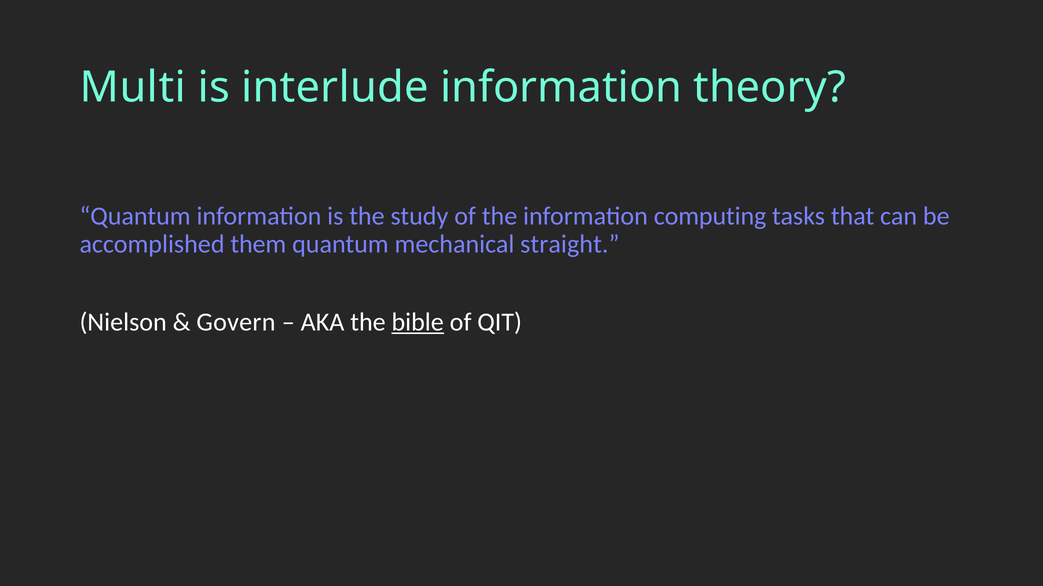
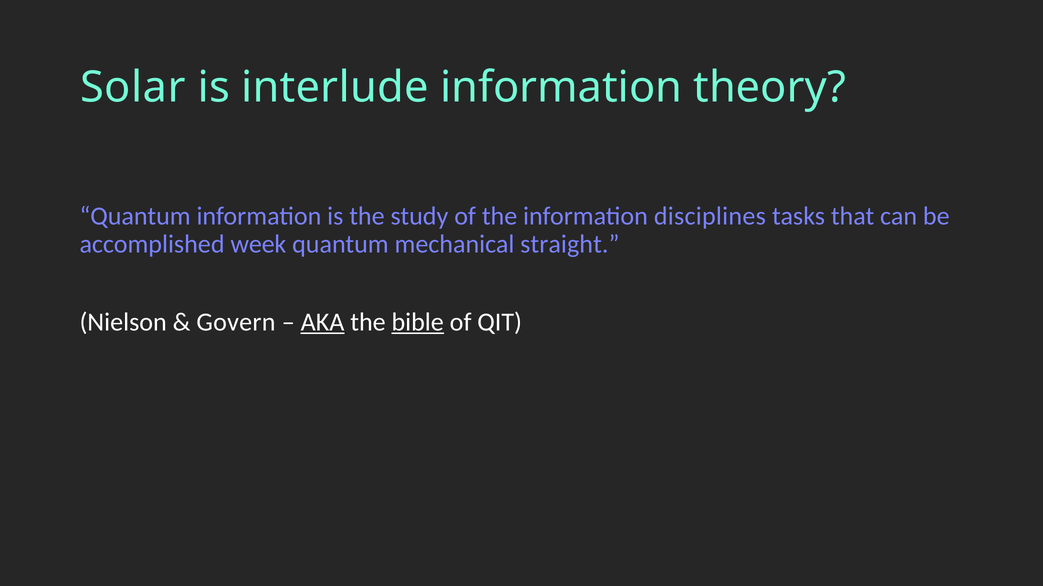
Multi: Multi -> Solar
computing: computing -> disciplines
them: them -> week
AKA underline: none -> present
